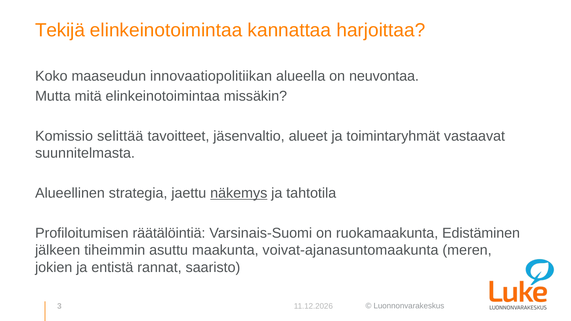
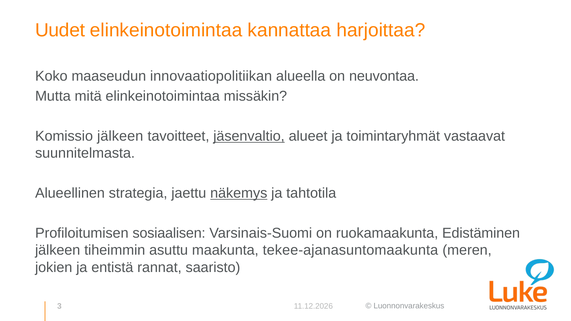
Tekijä: Tekijä -> Uudet
Komissio selittää: selittää -> jälkeen
jäsenvaltio underline: none -> present
räätälöintiä: räätälöintiä -> sosiaalisen
voivat-ajanasuntomaakunta: voivat-ajanasuntomaakunta -> tekee-ajanasuntomaakunta
